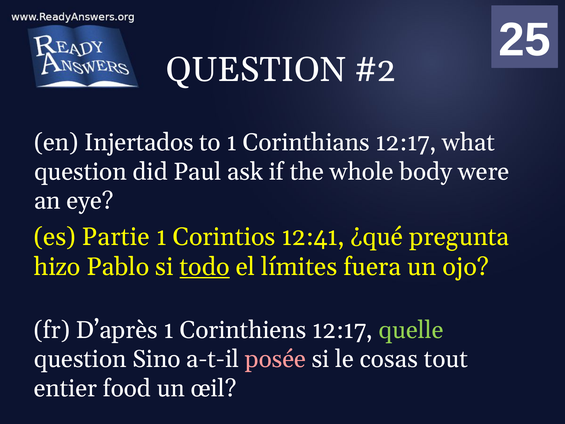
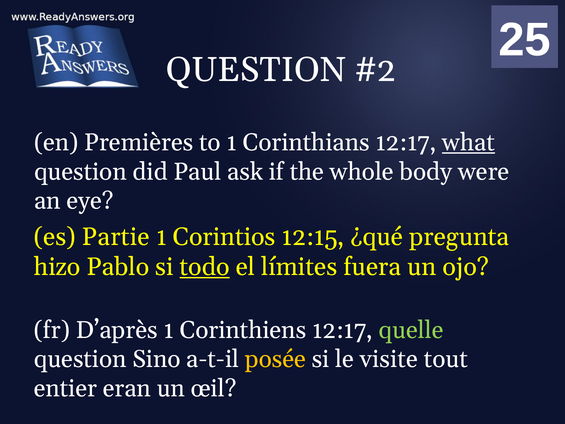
Injertados: Injertados -> Premières
what underline: none -> present
12:41: 12:41 -> 12:15
posée colour: pink -> yellow
cosas: cosas -> visite
food: food -> eran
